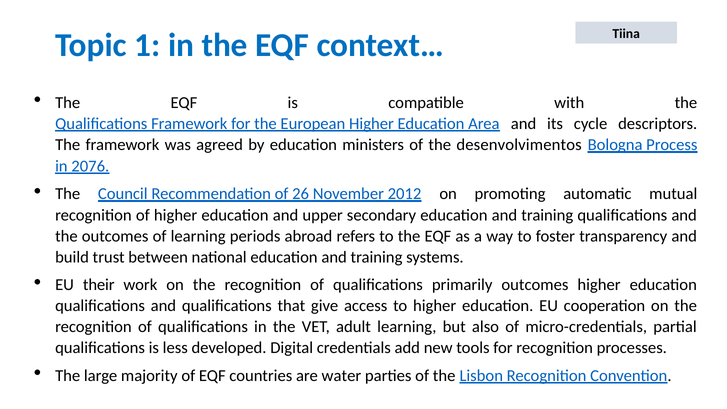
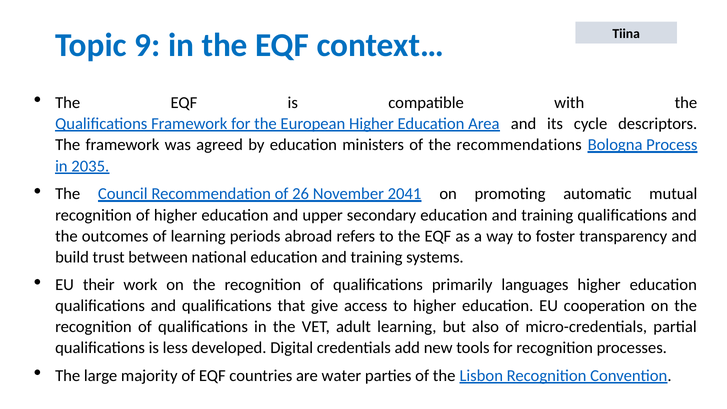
1: 1 -> 9
desenvolvimentos: desenvolvimentos -> recommendations
2076: 2076 -> 2035
2012: 2012 -> 2041
primarily outcomes: outcomes -> languages
